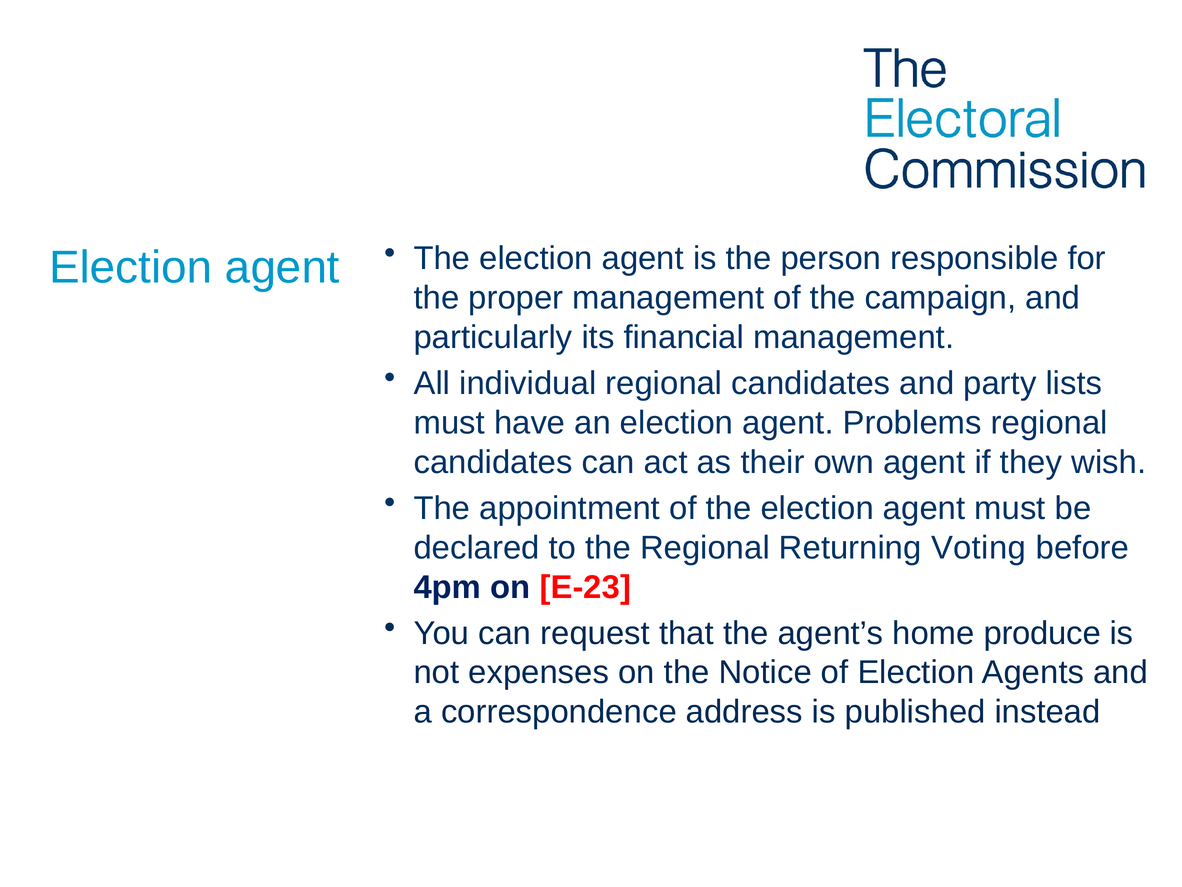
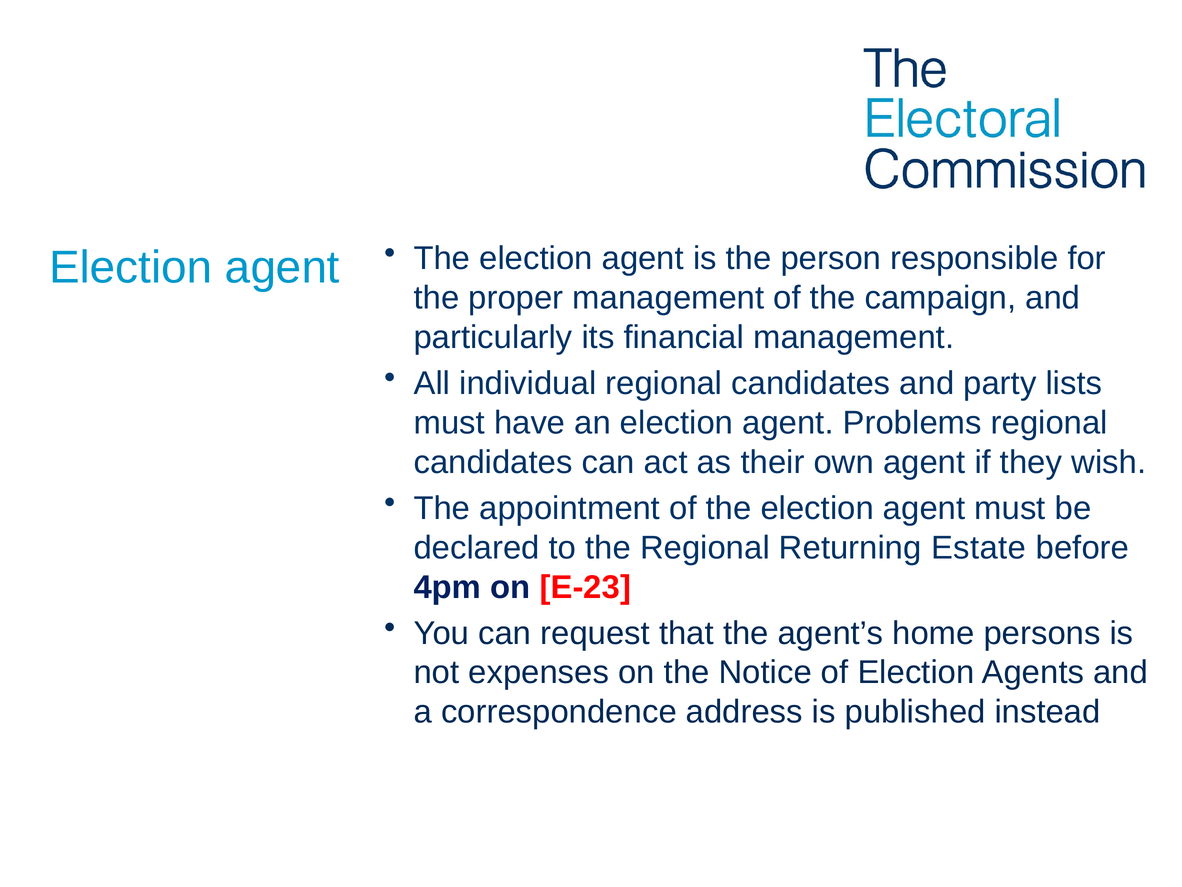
Voting: Voting -> Estate
produce: produce -> persons
